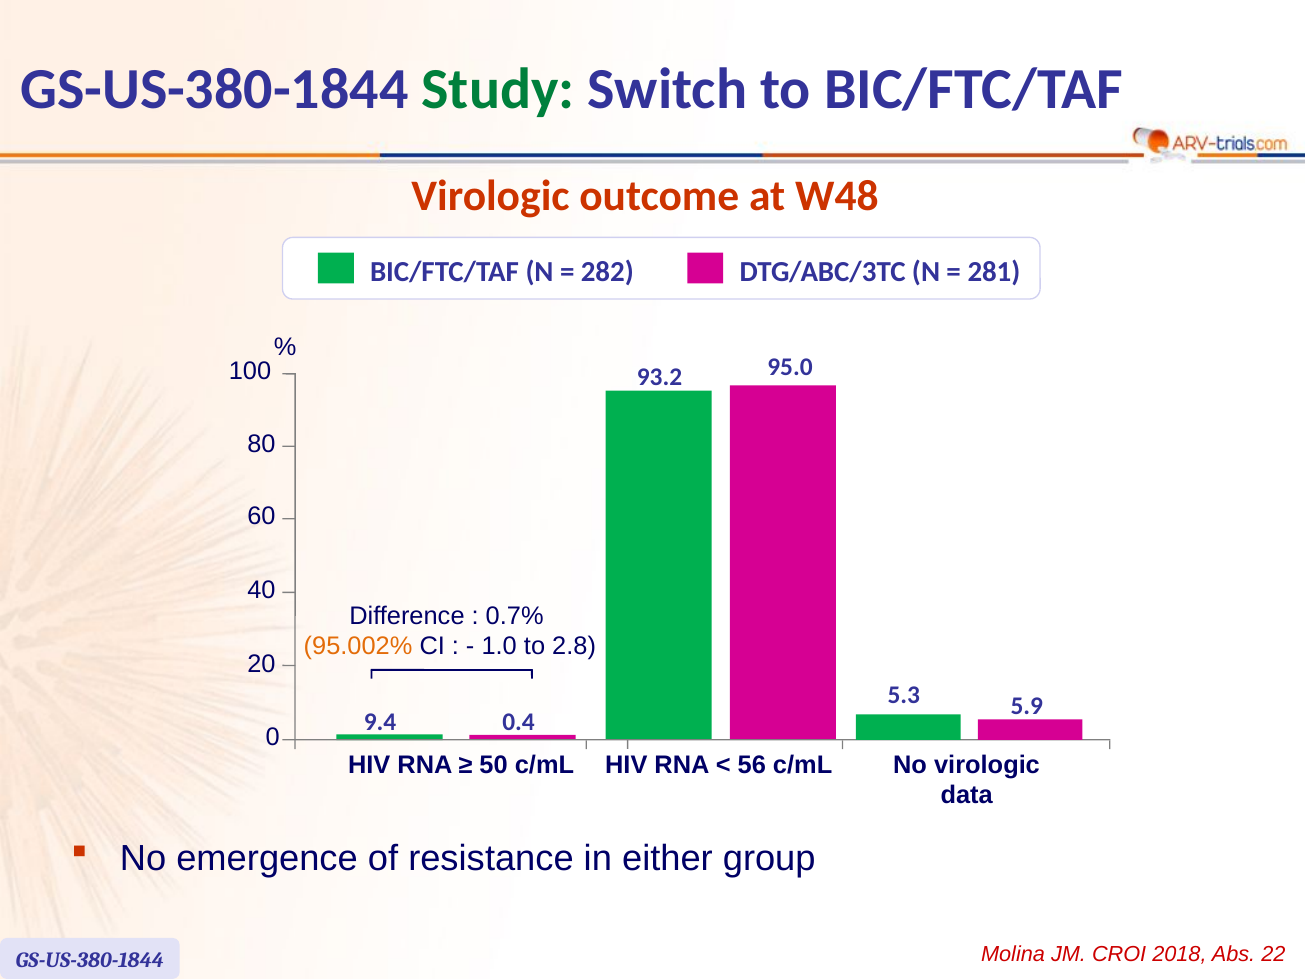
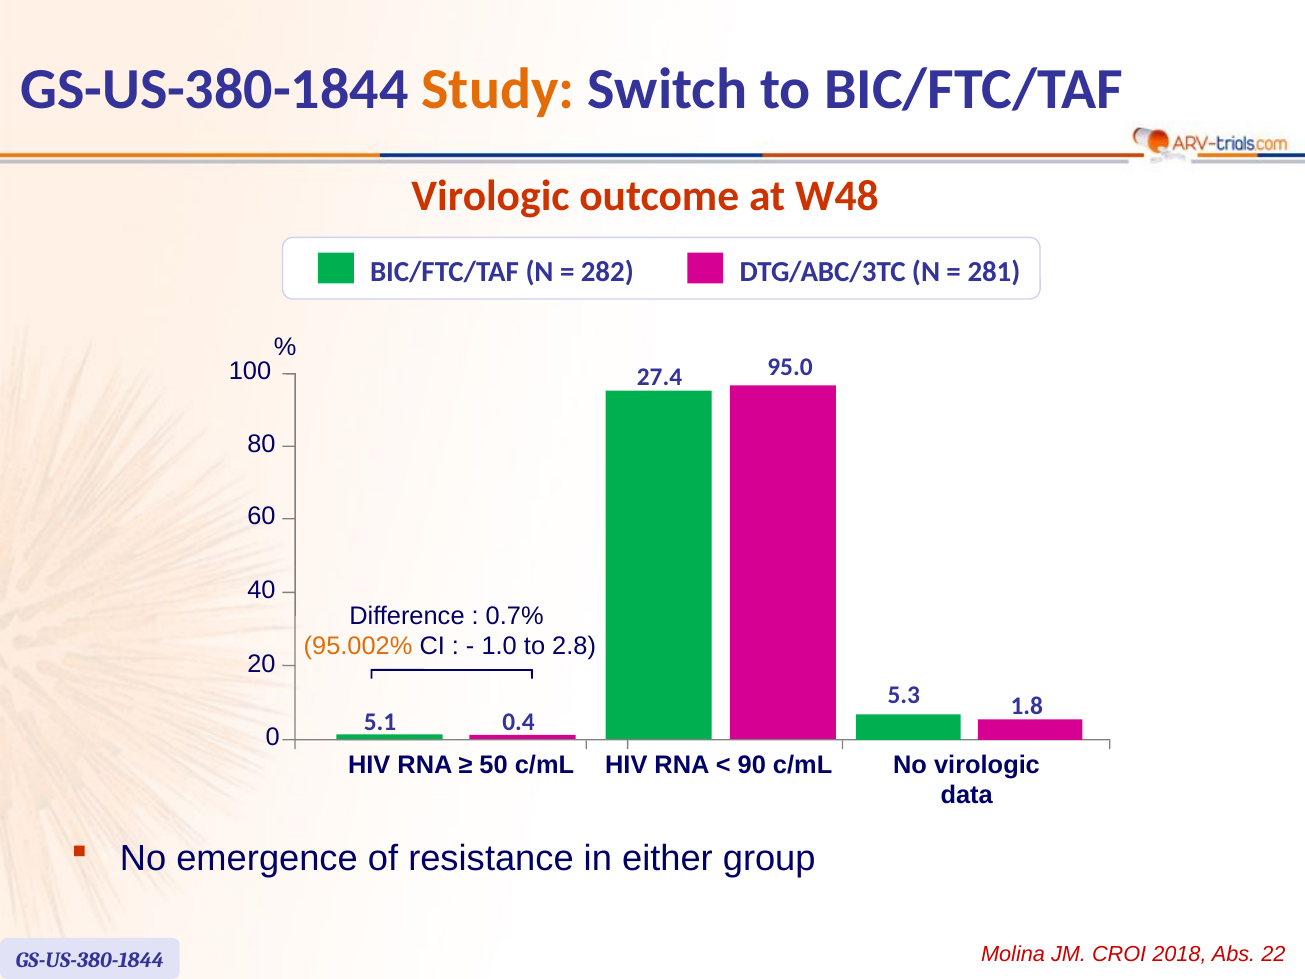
Study colour: green -> orange
93.2: 93.2 -> 27.4
5.9: 5.9 -> 1.8
9.4: 9.4 -> 5.1
56: 56 -> 90
